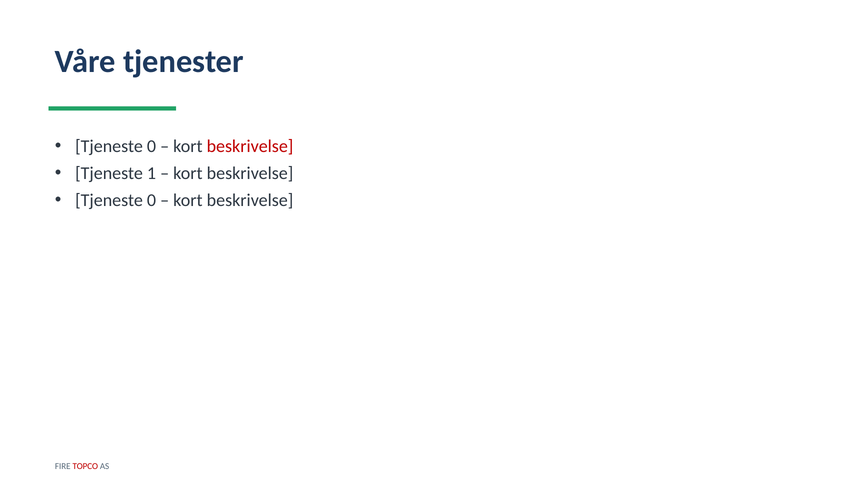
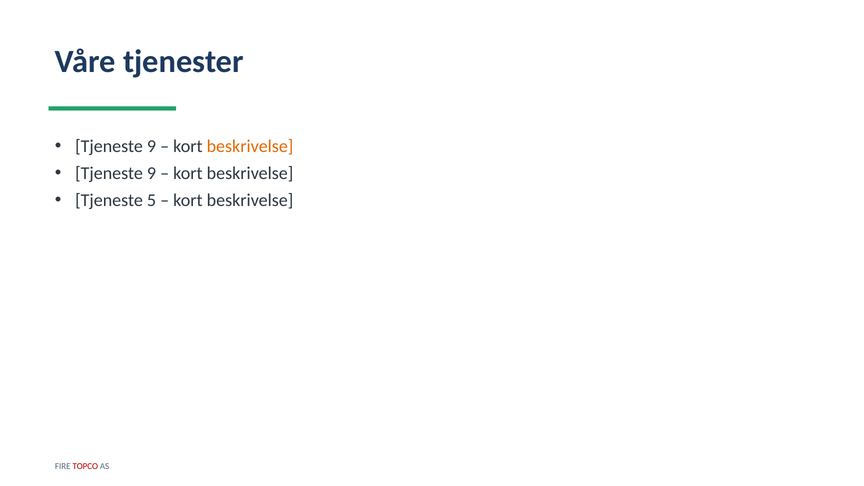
0 at (151, 146): 0 -> 9
beskrivelse at (250, 146) colour: red -> orange
1 at (151, 173): 1 -> 9
0 at (151, 200): 0 -> 5
